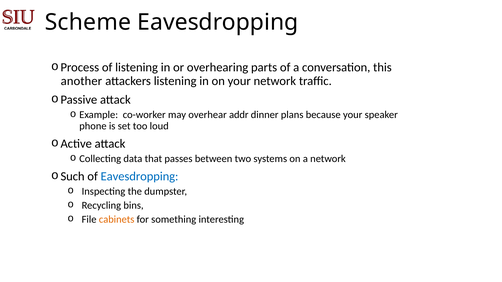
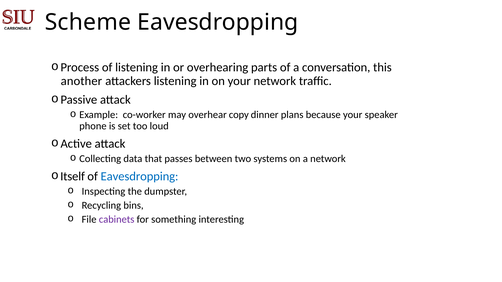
addr: addr -> copy
Such: Such -> Itself
cabinets colour: orange -> purple
